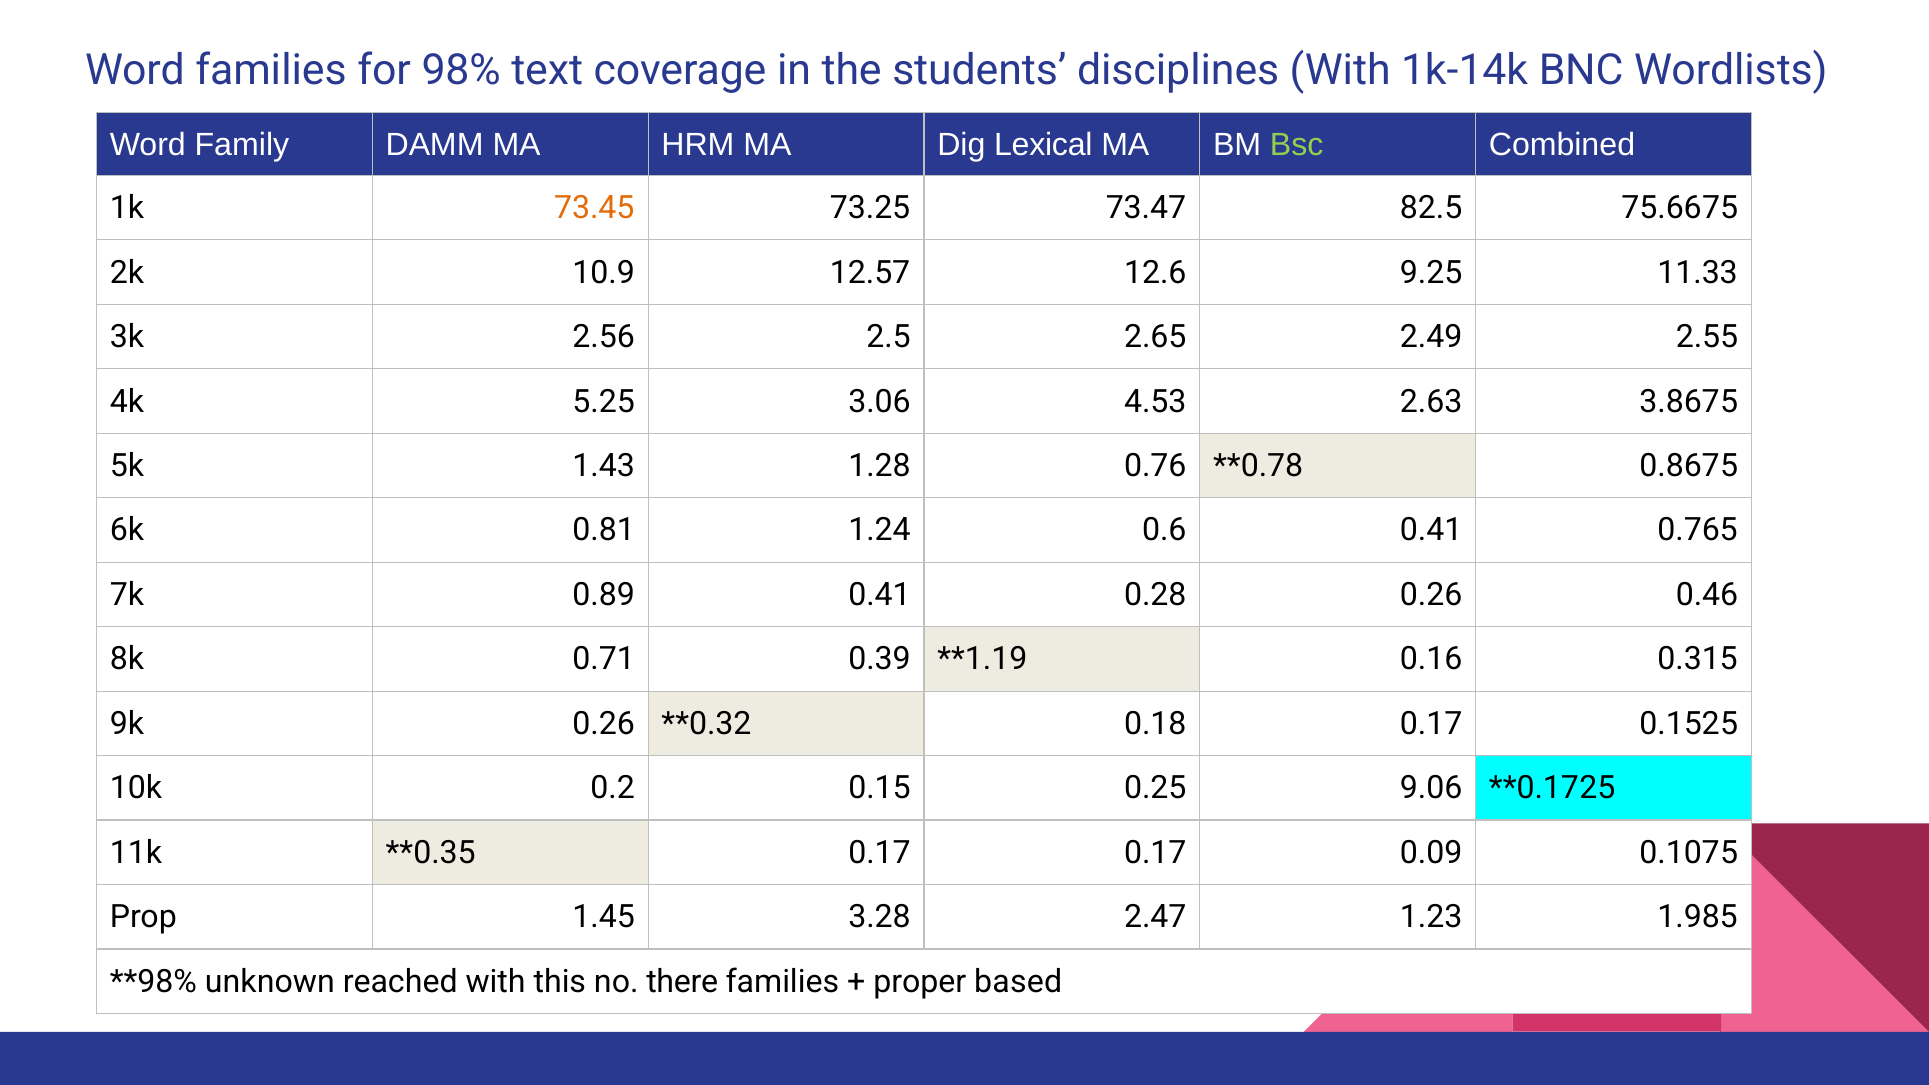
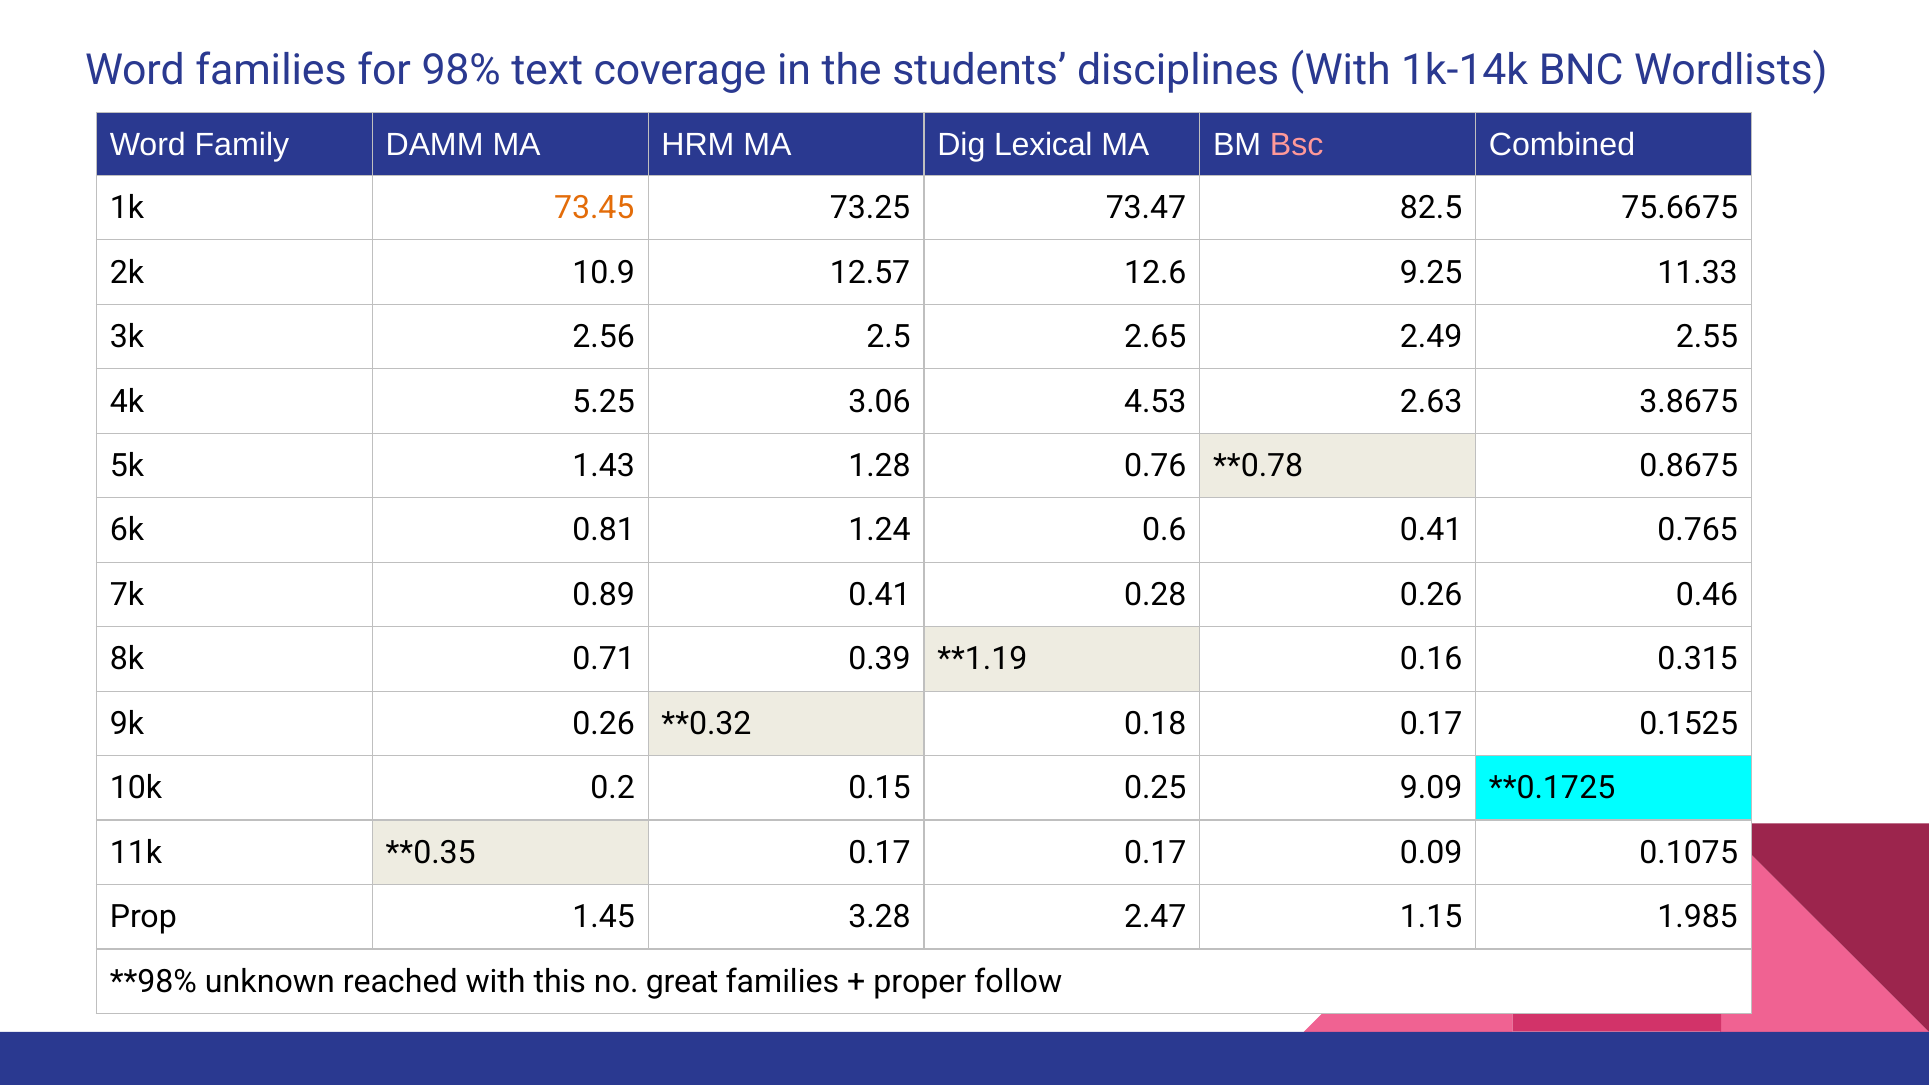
Bsc colour: light green -> pink
9.06: 9.06 -> 9.09
1.23: 1.23 -> 1.15
there: there -> great
based: based -> follow
